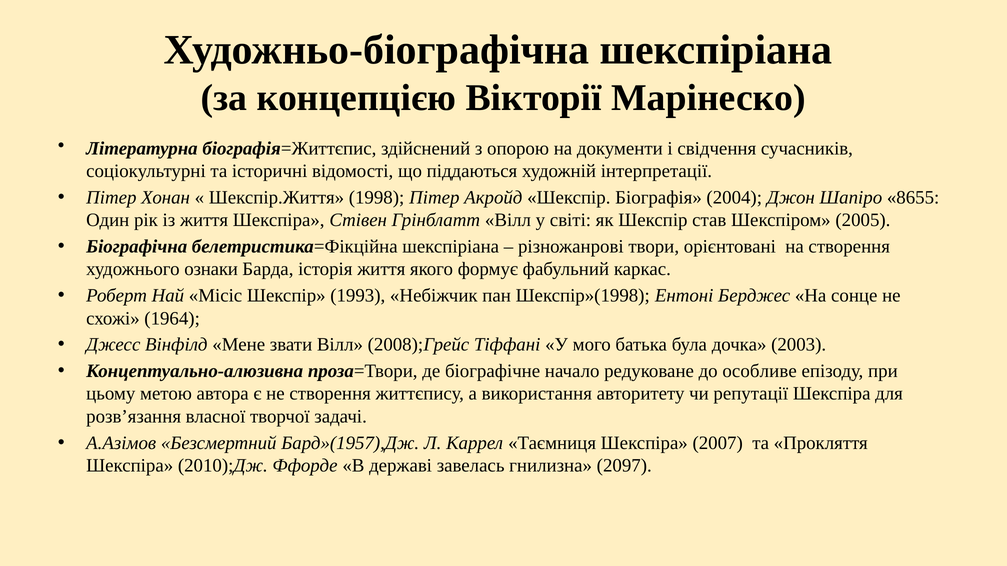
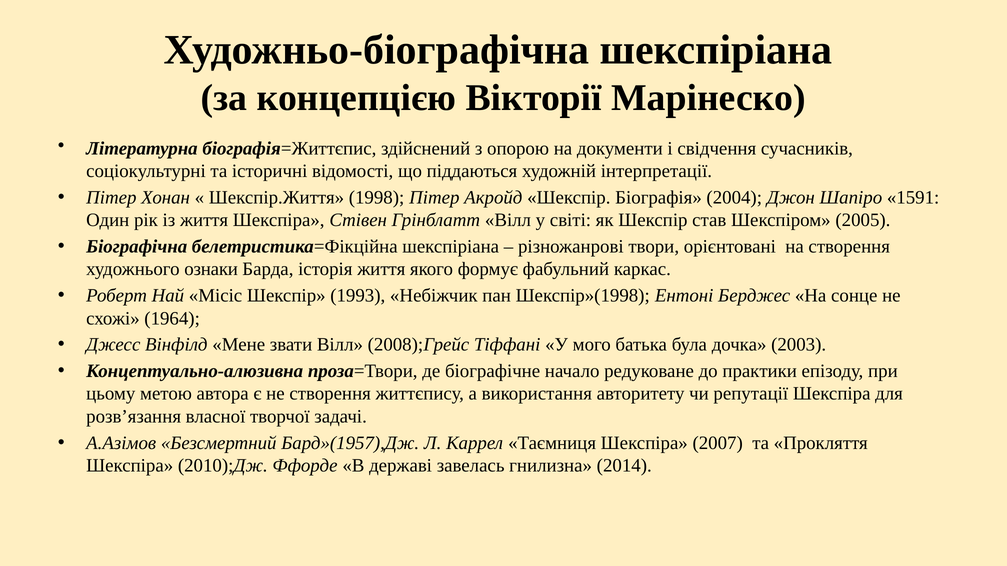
8655: 8655 -> 1591
особливе: особливе -> практики
2097: 2097 -> 2014
